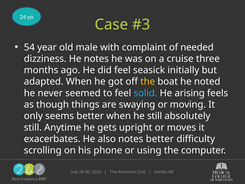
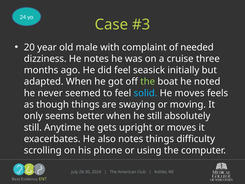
54: 54 -> 20
the at (148, 82) colour: yellow -> light green
He arising: arising -> moves
notes better: better -> things
